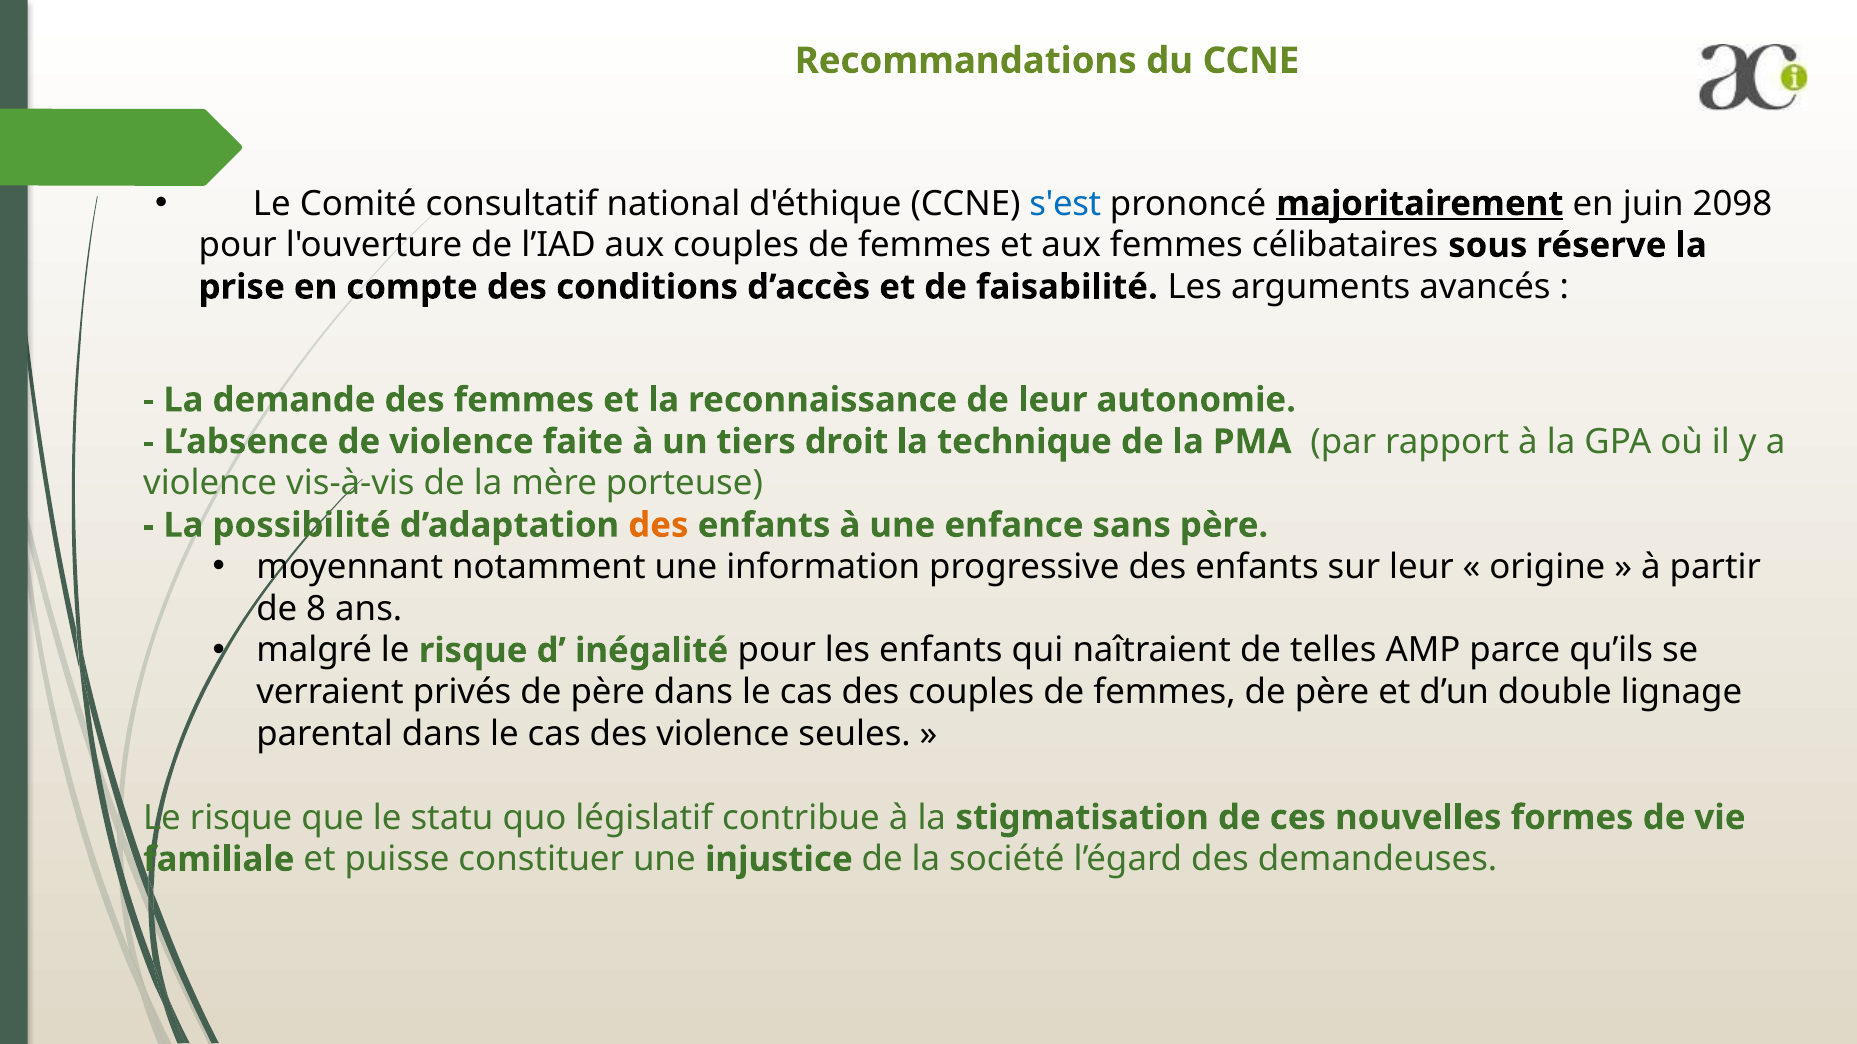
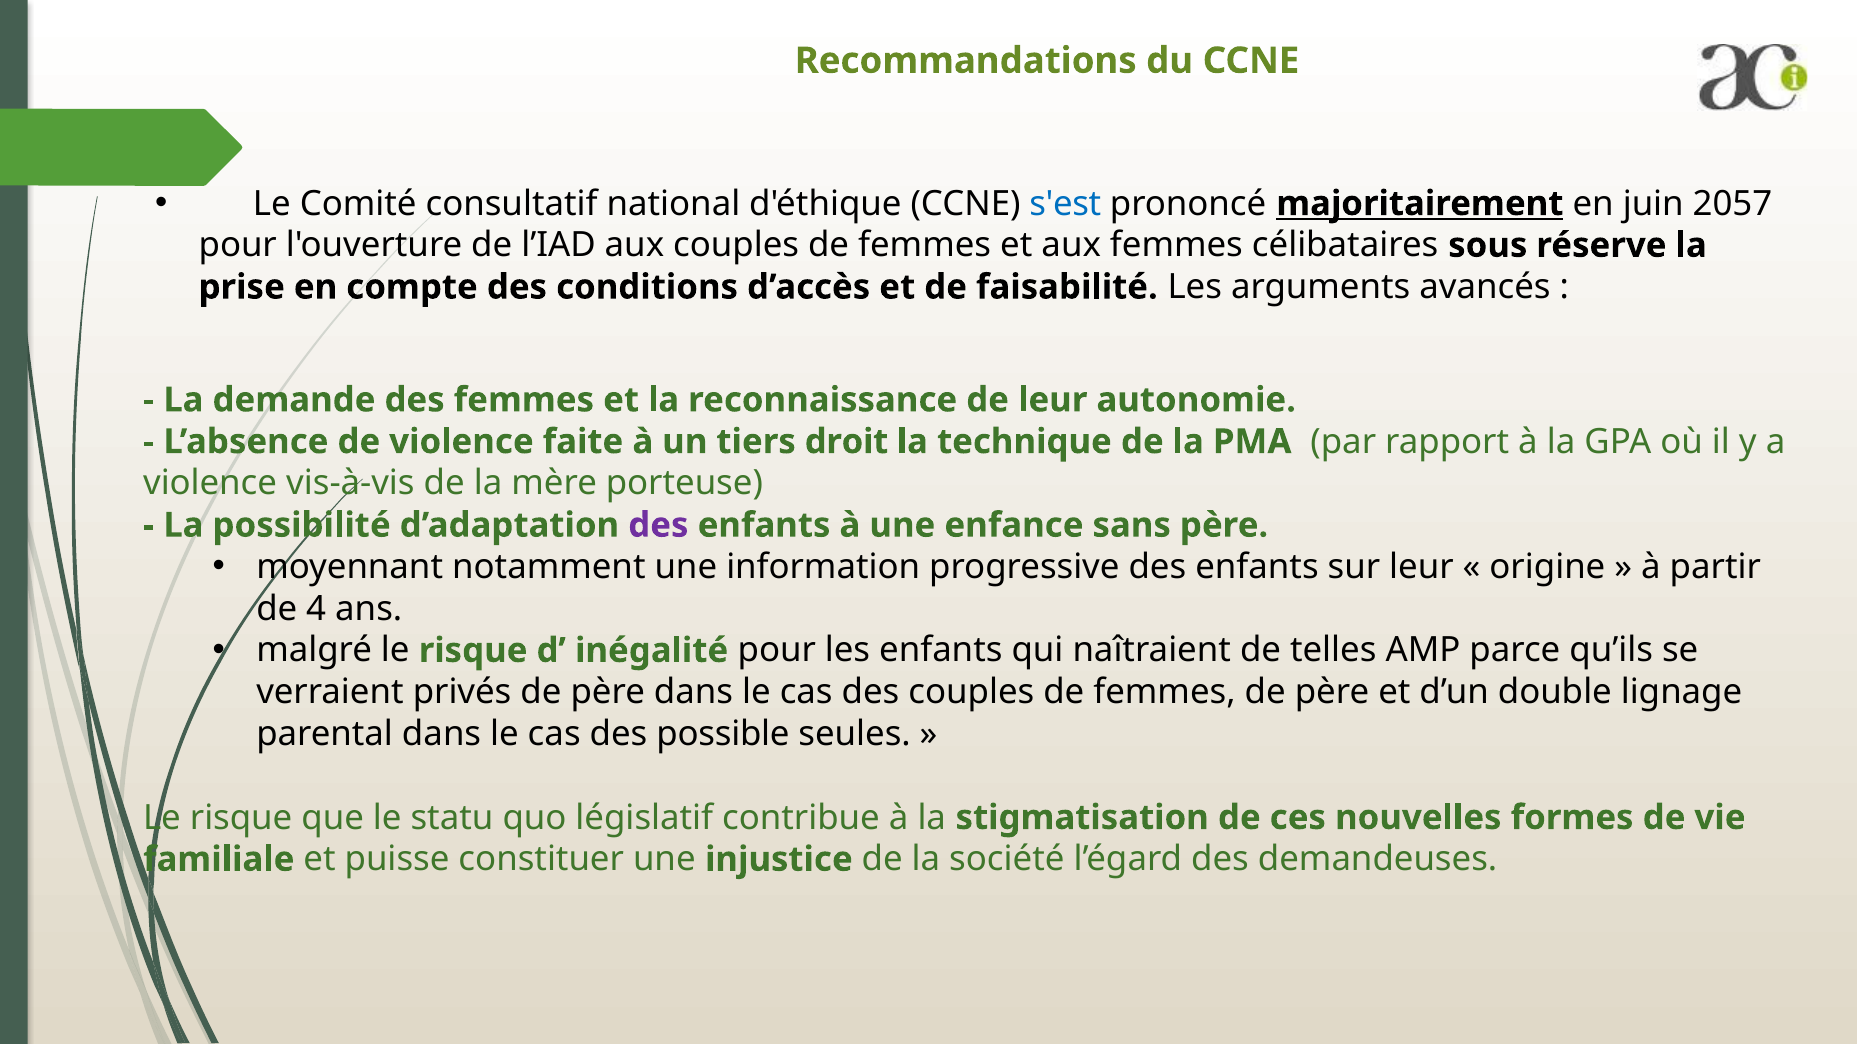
2098: 2098 -> 2057
des at (658, 525) colour: orange -> purple
8: 8 -> 4
des violence: violence -> possible
